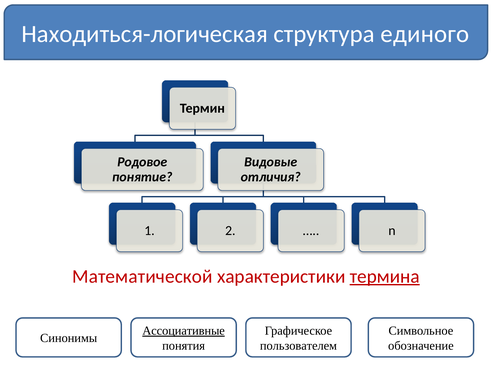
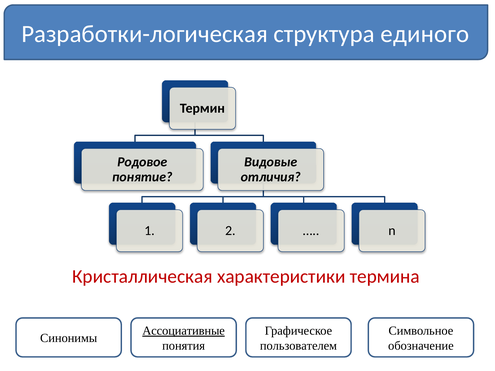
Находиться-логическая: Находиться-логическая -> Разработки-логическая
Математической: Математической -> Кристаллическая
термина underline: present -> none
